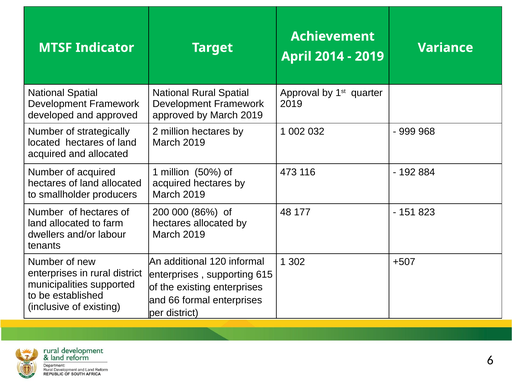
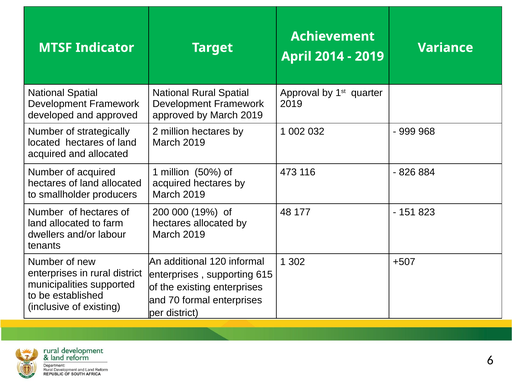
192: 192 -> 826
86%: 86% -> 19%
66: 66 -> 70
